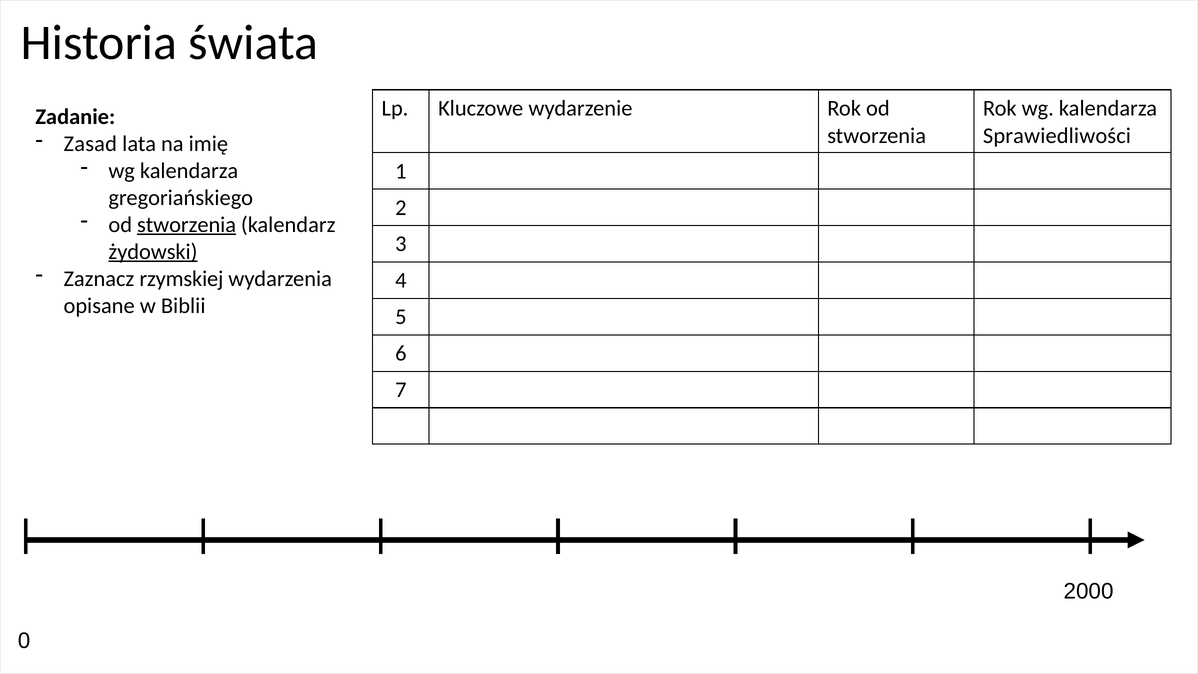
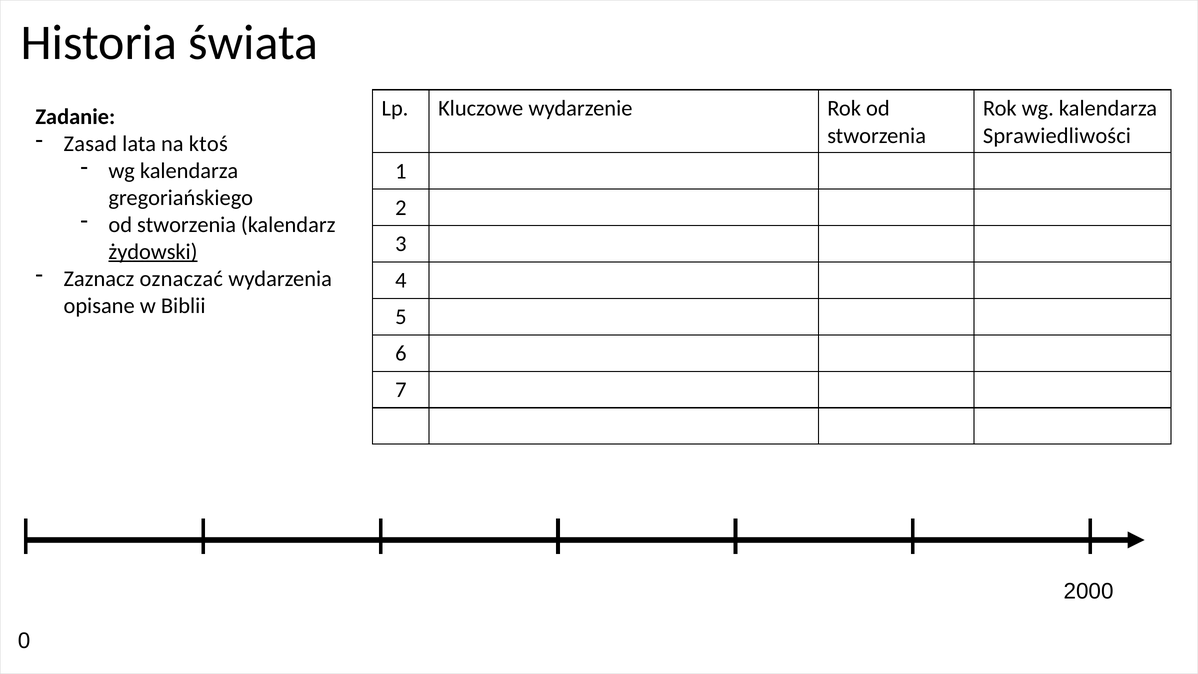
imię: imię -> ktoś
stworzenia at (187, 225) underline: present -> none
rzymskiej: rzymskiej -> oznaczać
